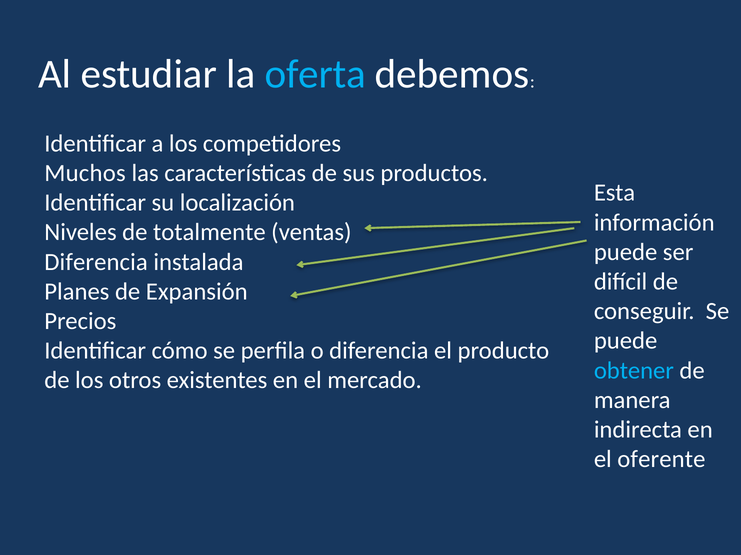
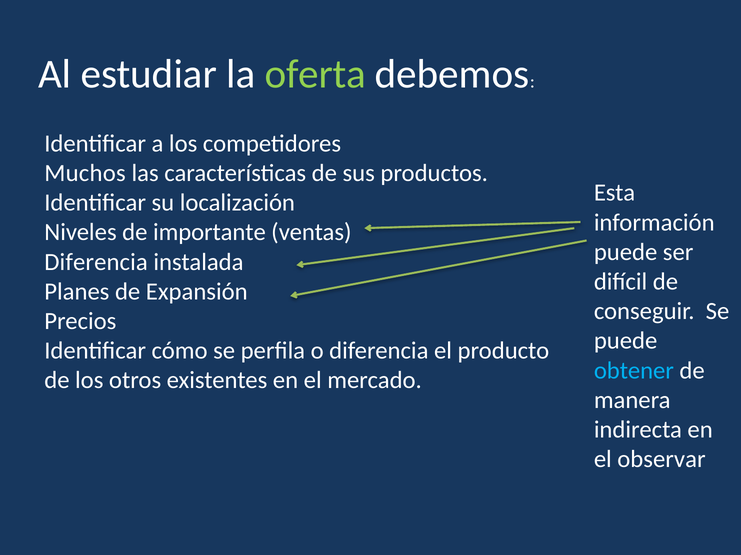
oferta colour: light blue -> light green
totalmente: totalmente -> importante
oferente: oferente -> observar
